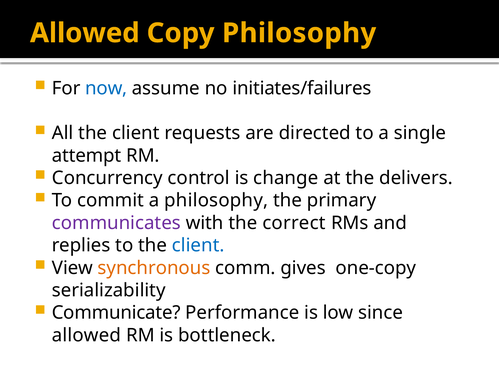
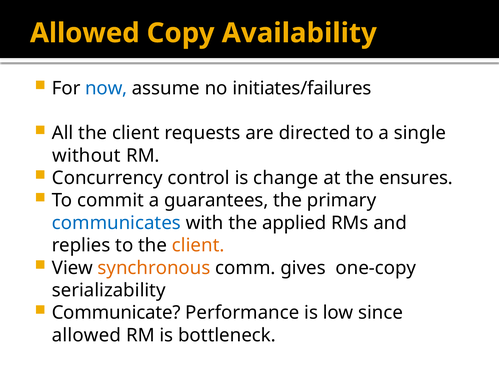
Copy Philosophy: Philosophy -> Availability
attempt: attempt -> without
delivers: delivers -> ensures
a philosophy: philosophy -> guarantees
communicates colour: purple -> blue
correct: correct -> applied
client at (198, 246) colour: blue -> orange
